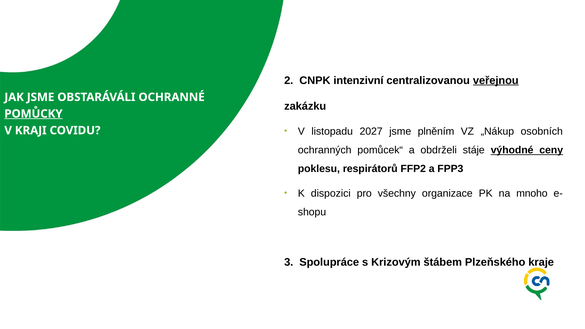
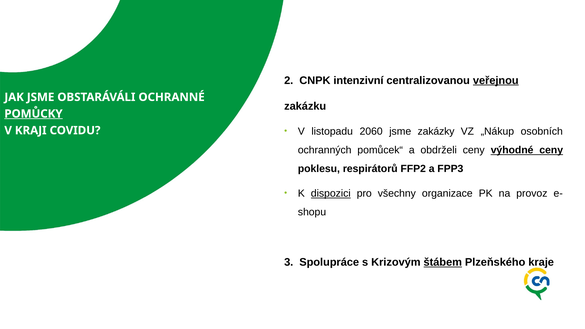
2027: 2027 -> 2060
plněním: plněním -> zakázky
obdrželi stáje: stáje -> ceny
dispozici underline: none -> present
mnoho: mnoho -> provoz
štábem underline: none -> present
